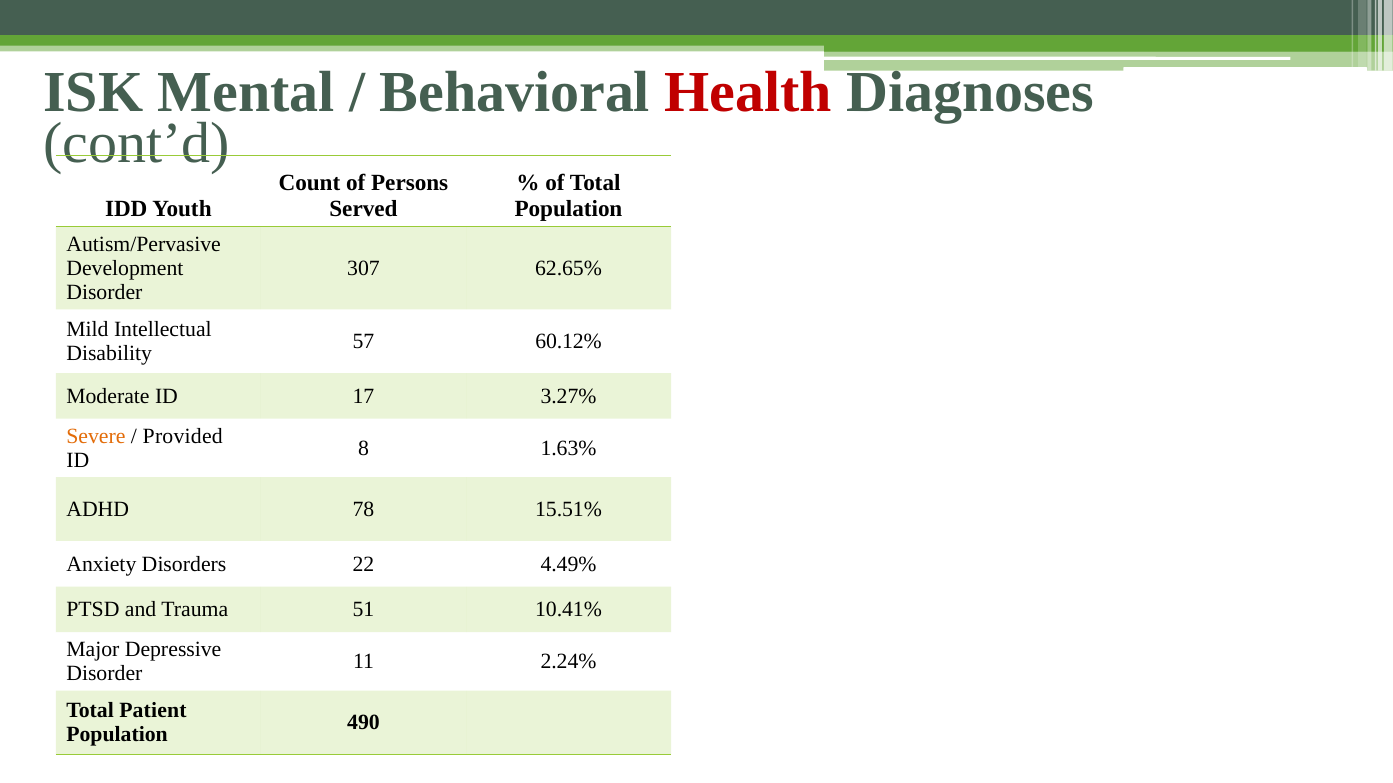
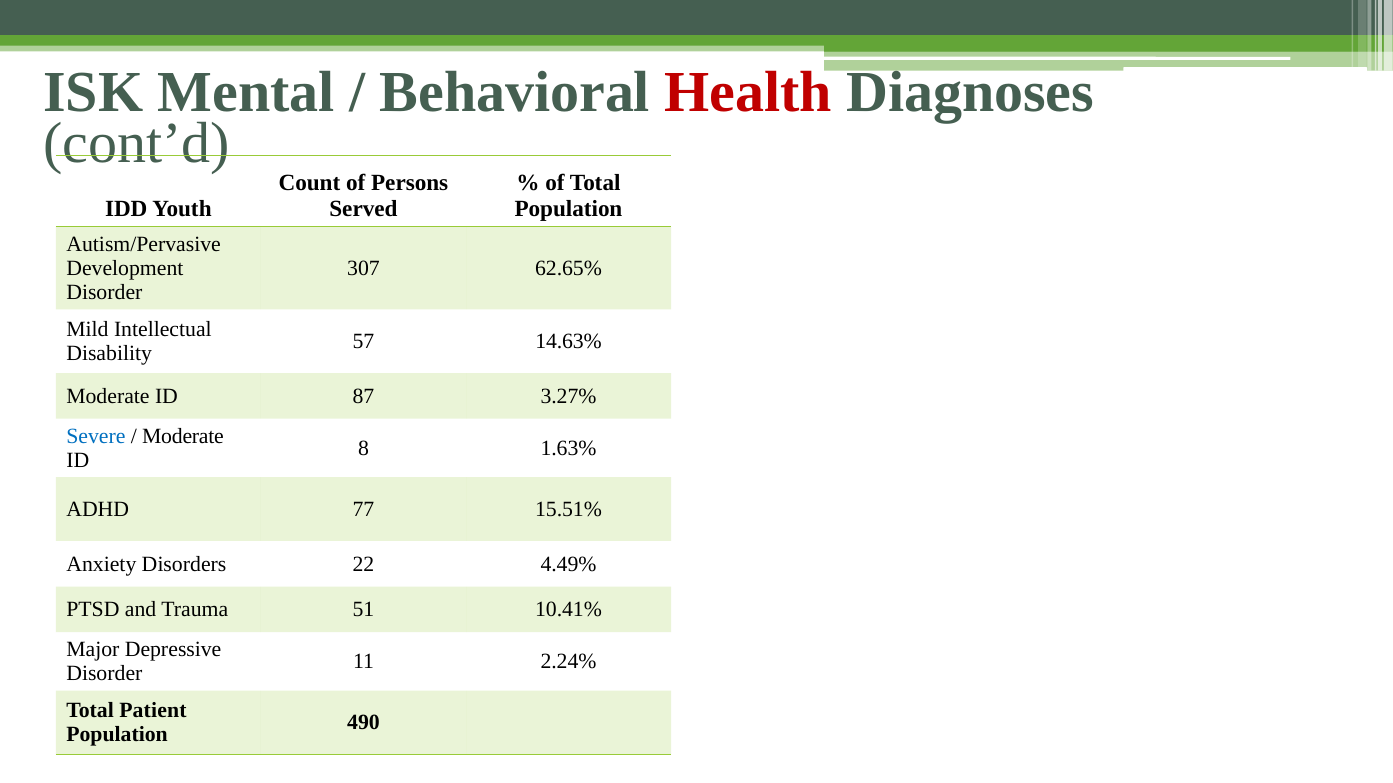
60.12%: 60.12% -> 14.63%
17: 17 -> 87
Severe colour: orange -> blue
Provided at (183, 436): Provided -> Moderate
78: 78 -> 77
